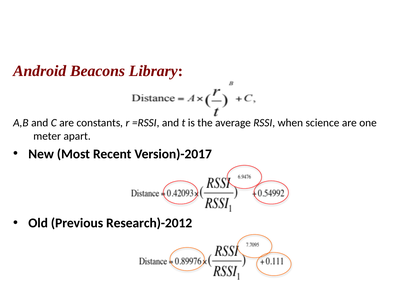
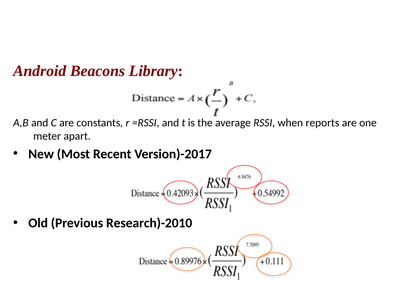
science: science -> reports
Research)-2012: Research)-2012 -> Research)-2010
